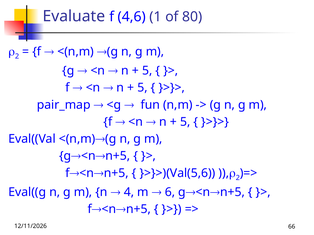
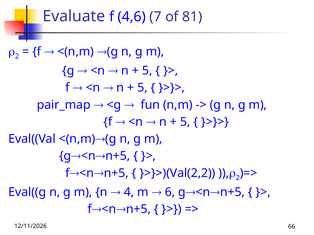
1: 1 -> 7
80: 80 -> 81
}>}>)(Val(5,6: }>}>)(Val(5,6 -> }>}>)(Val(2,2
